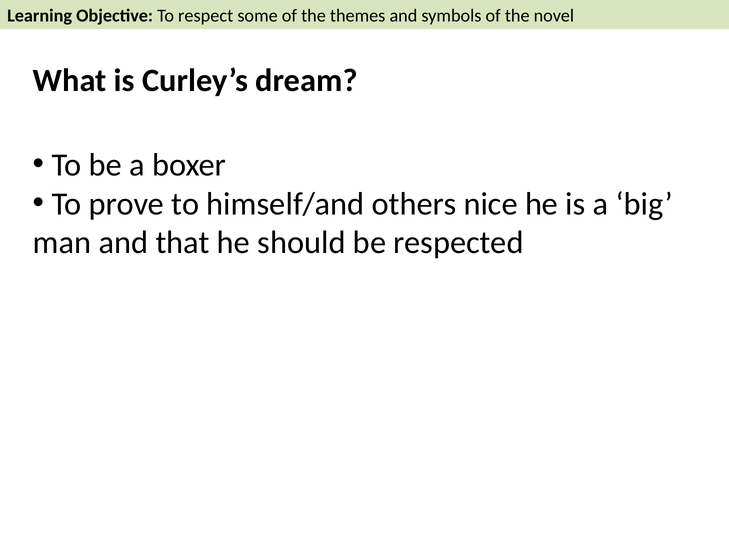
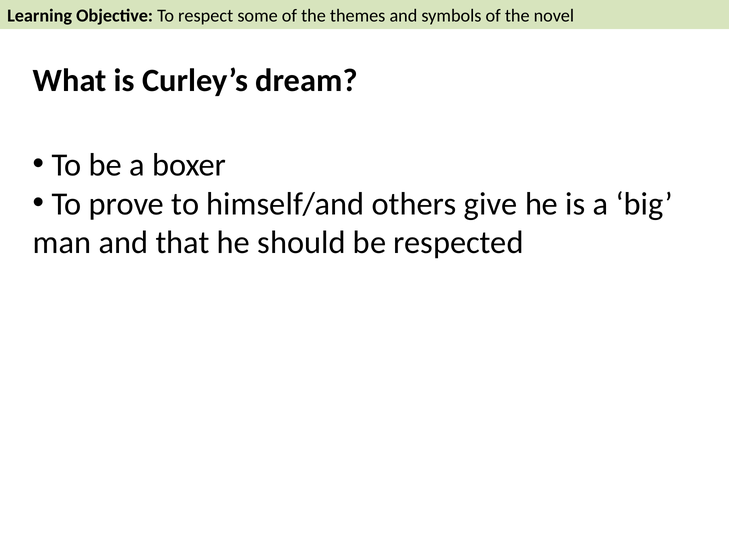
nice: nice -> give
